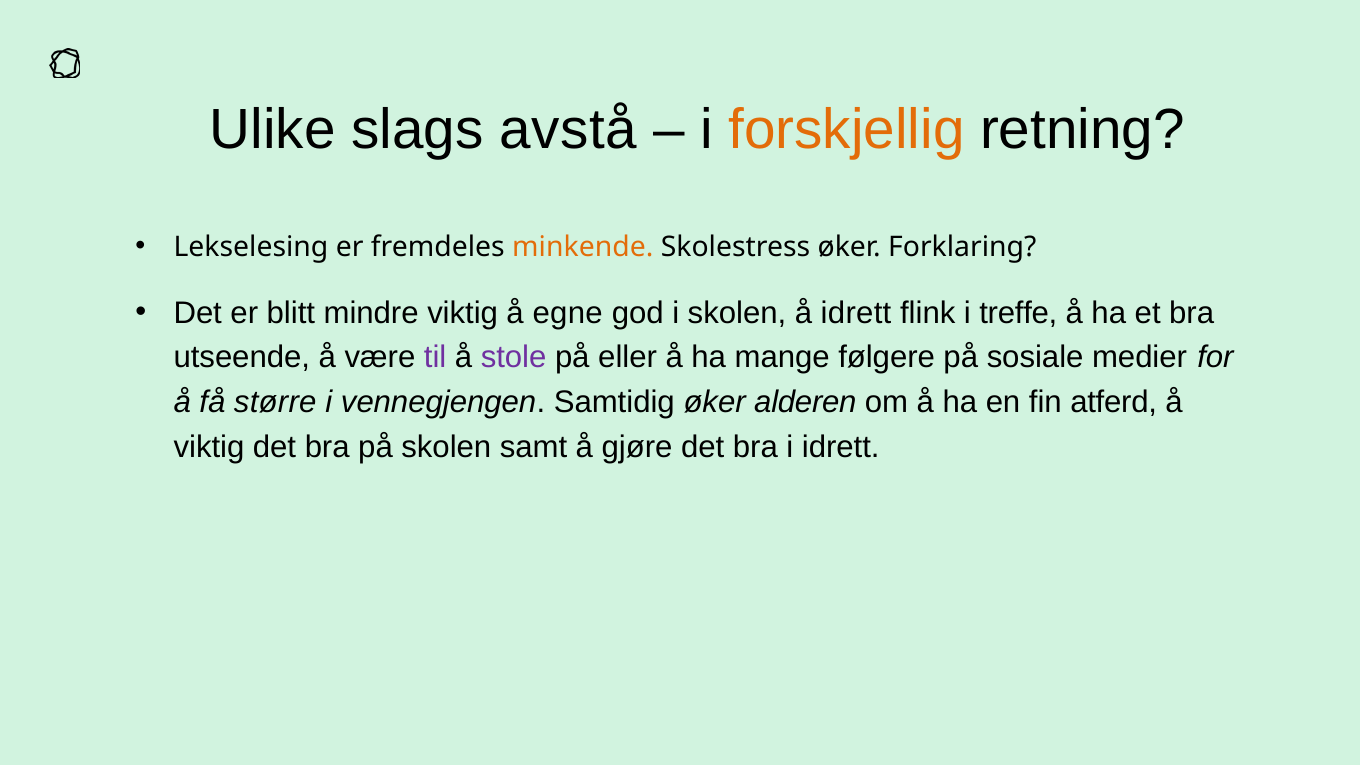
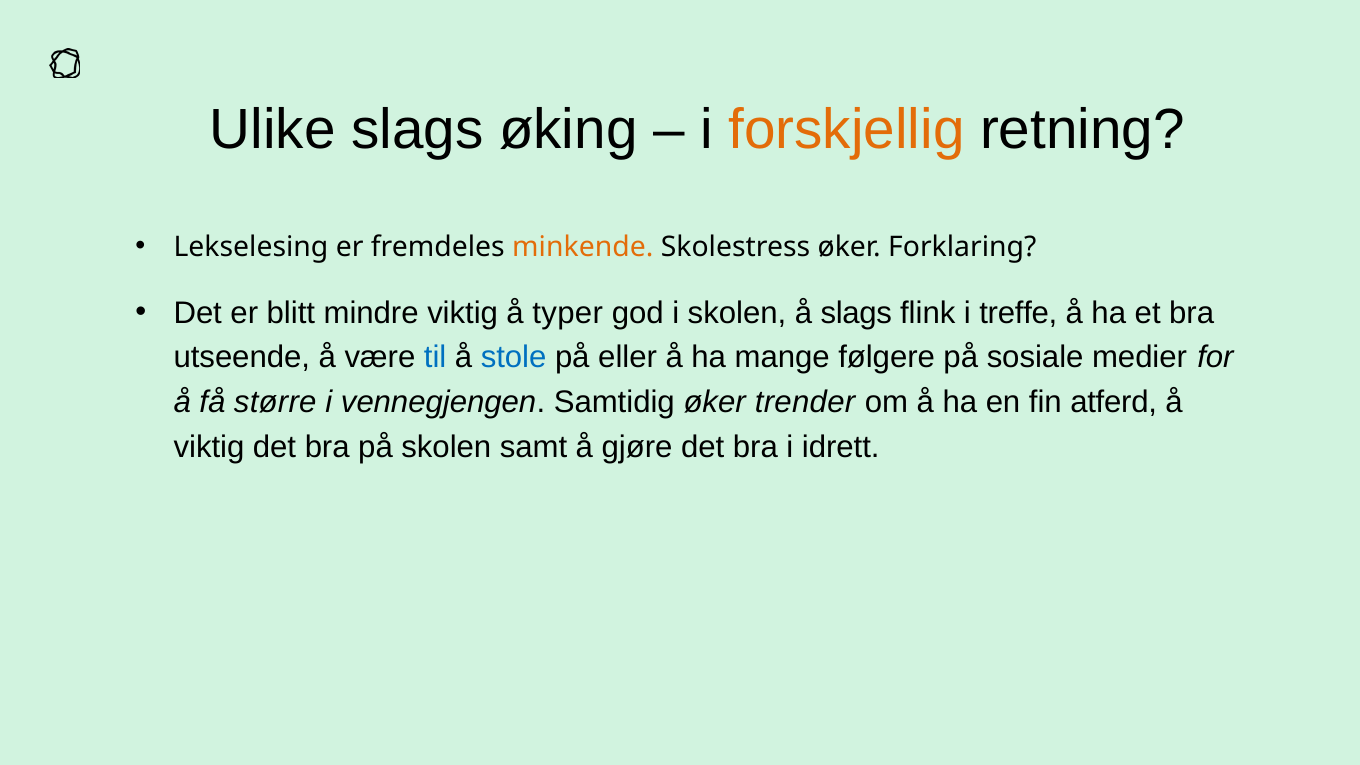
avstå: avstå -> øking
egne: egne -> typer
å idrett: idrett -> slags
til colour: purple -> blue
stole colour: purple -> blue
alderen: alderen -> trender
